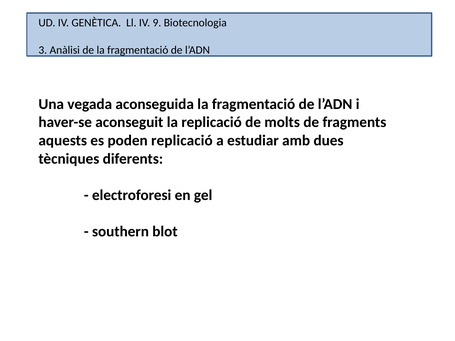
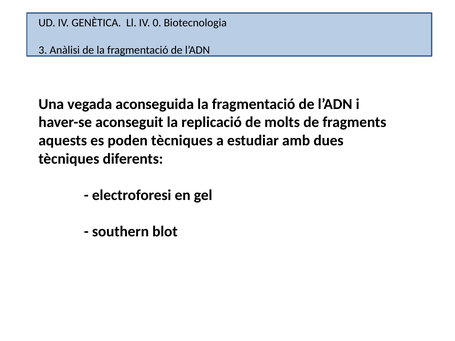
9: 9 -> 0
poden replicació: replicació -> tècniques
